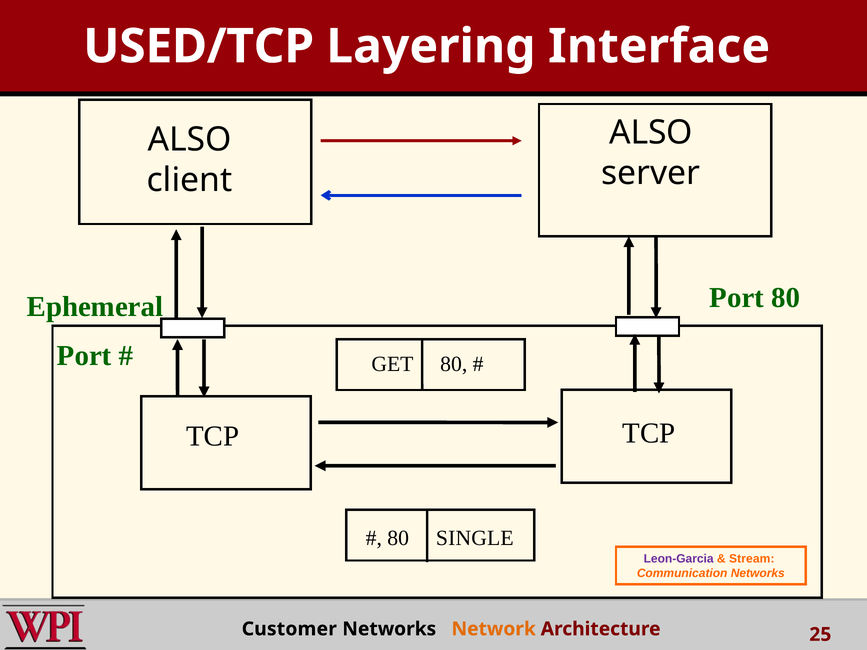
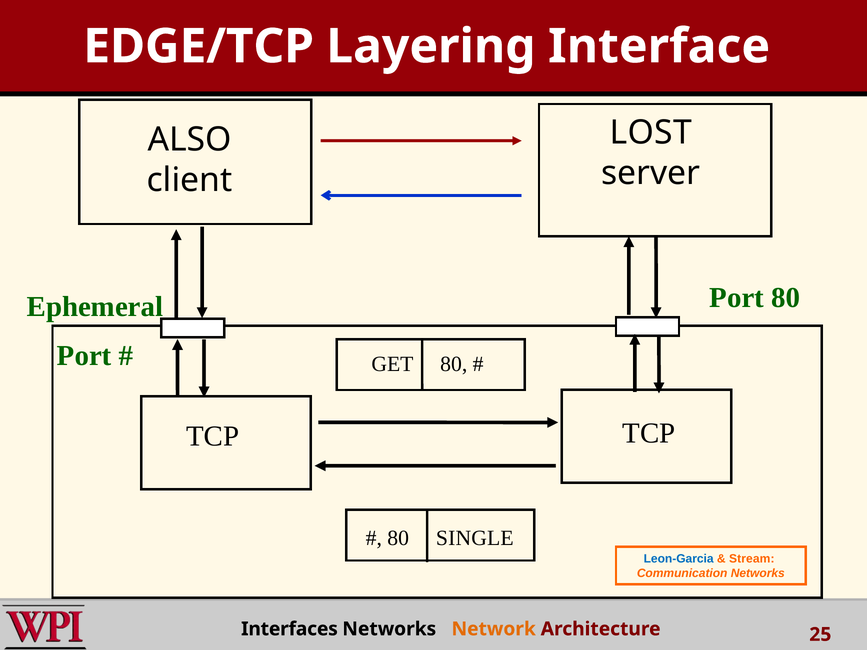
USED/TCP: USED/TCP -> EDGE/TCP
ALSO at (651, 133): ALSO -> LOST
Leon-Garcia colour: purple -> blue
Customer: Customer -> Interfaces
